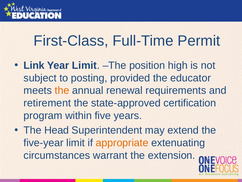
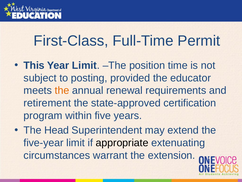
Link: Link -> This
high: high -> time
appropriate colour: orange -> black
